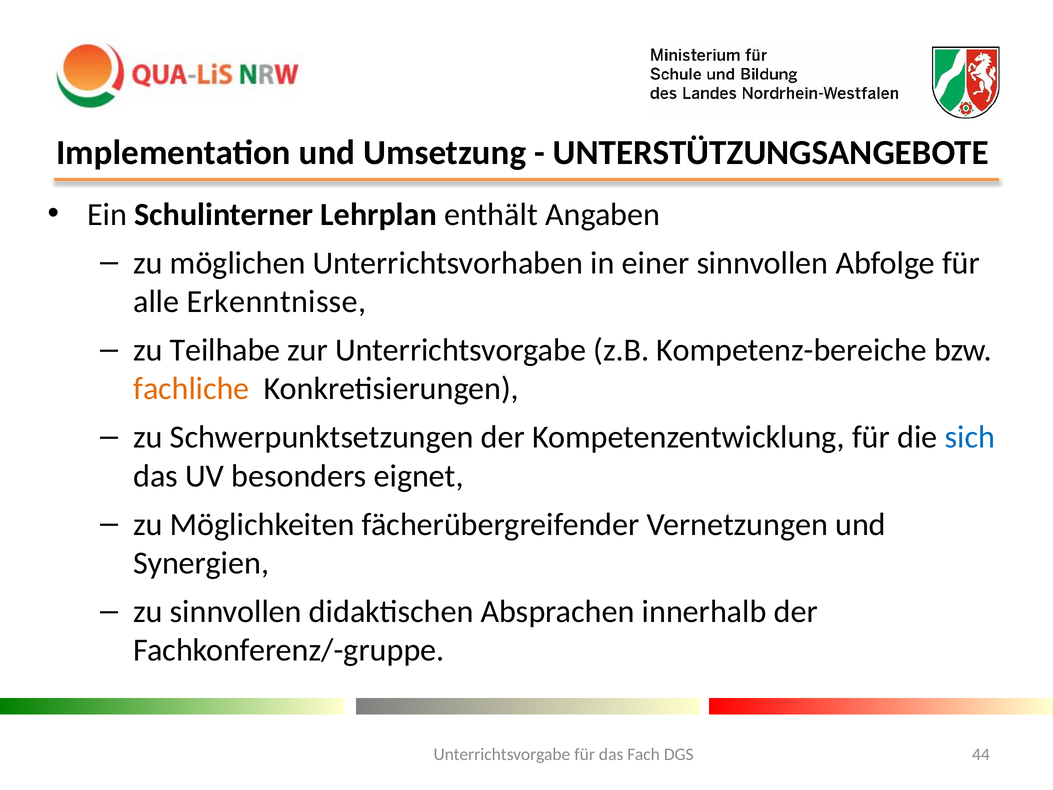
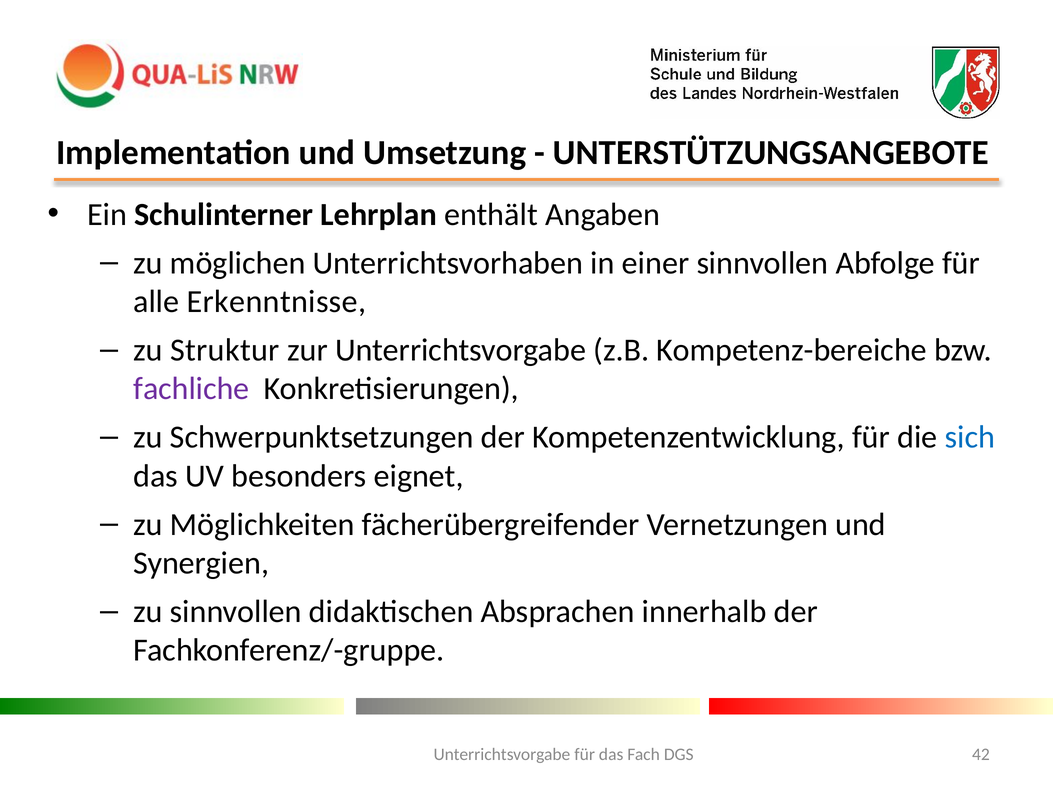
Teilhabe: Teilhabe -> Struktur
fachliche colour: orange -> purple
44: 44 -> 42
